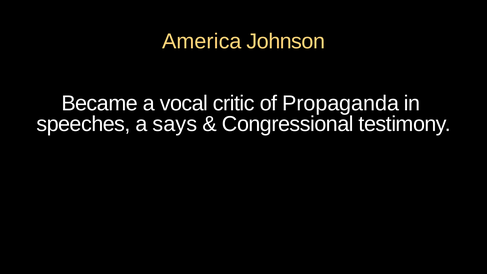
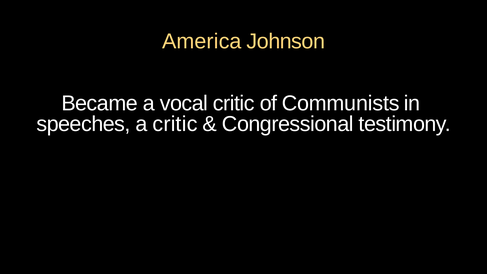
Propaganda: Propaganda -> Communists
a says: says -> critic
